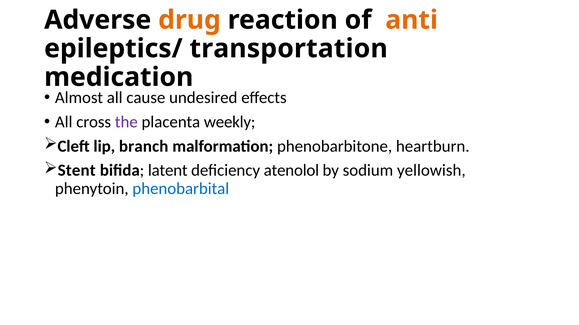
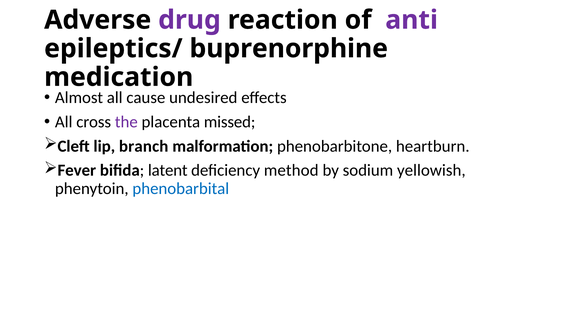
drug colour: orange -> purple
anti colour: orange -> purple
transportation: transportation -> buprenorphine
weekly: weekly -> missed
Stent: Stent -> Fever
atenolol: atenolol -> method
